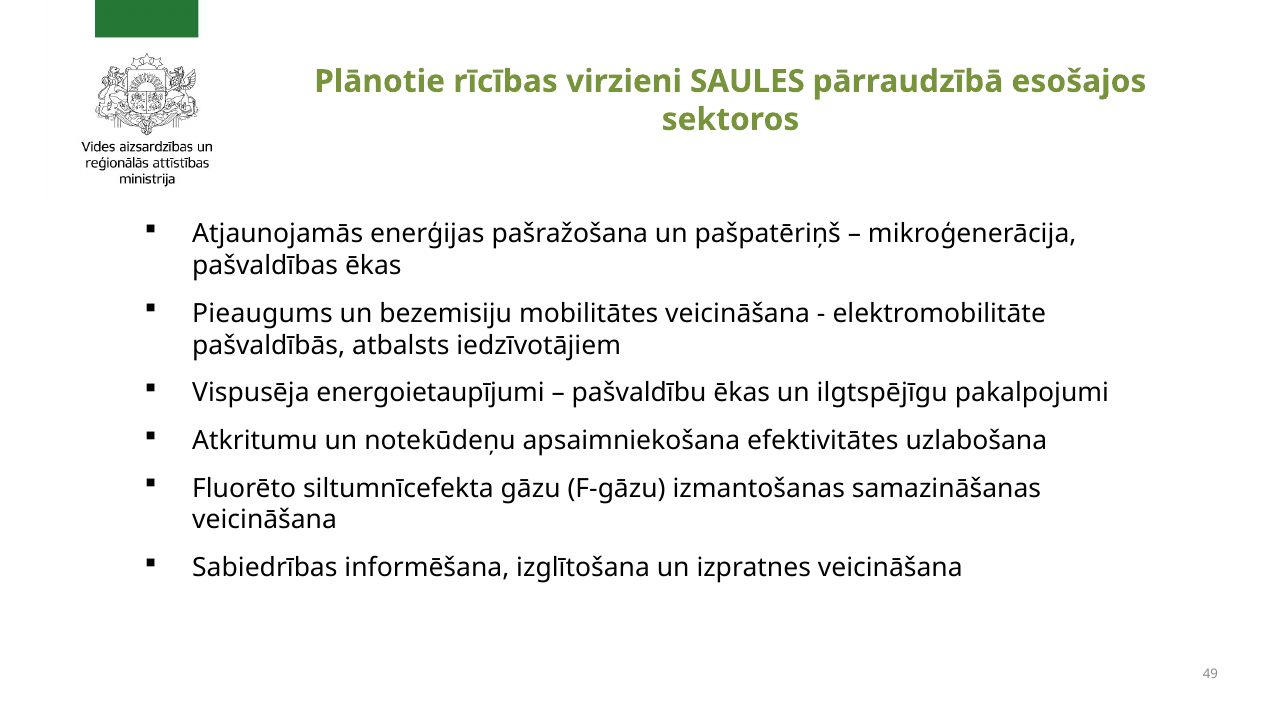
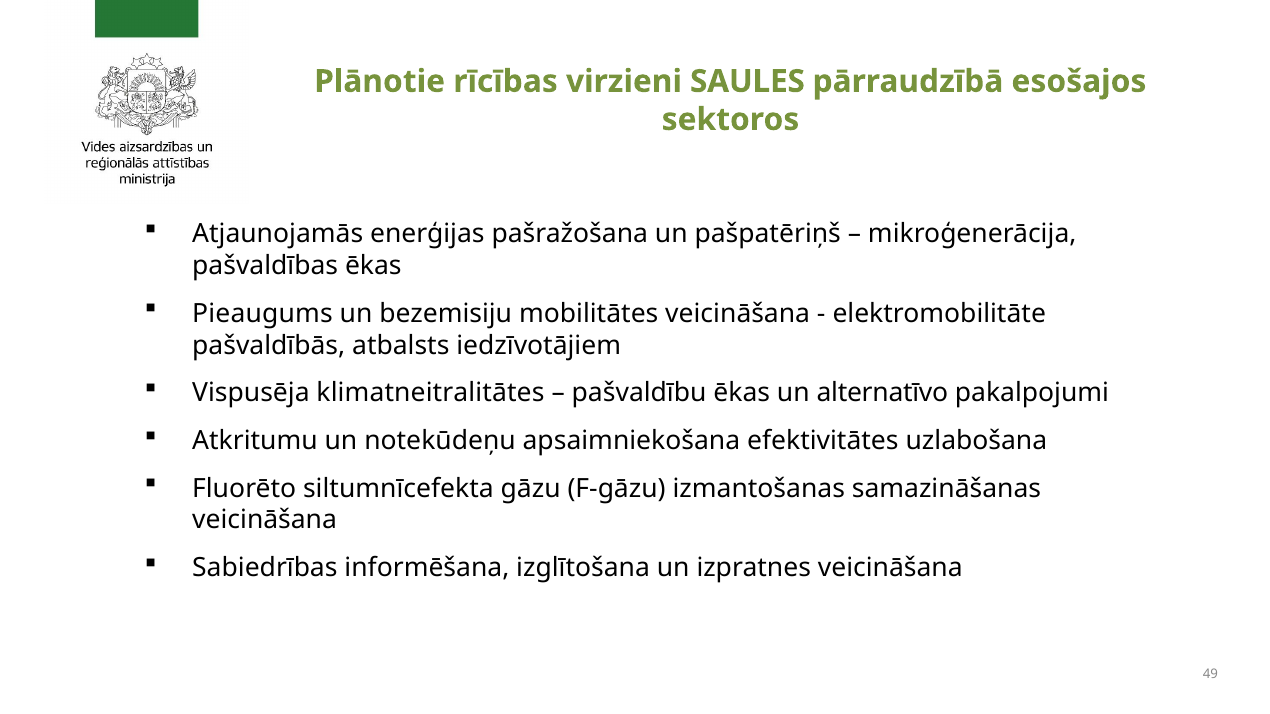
energoietaupījumi: energoietaupījumi -> klimatneitralitātes
ilgtspējīgu: ilgtspējīgu -> alternatīvo
